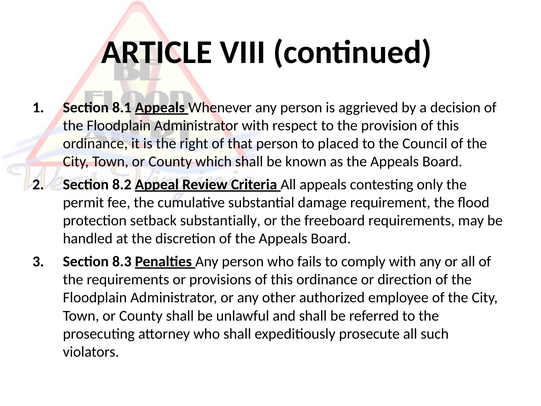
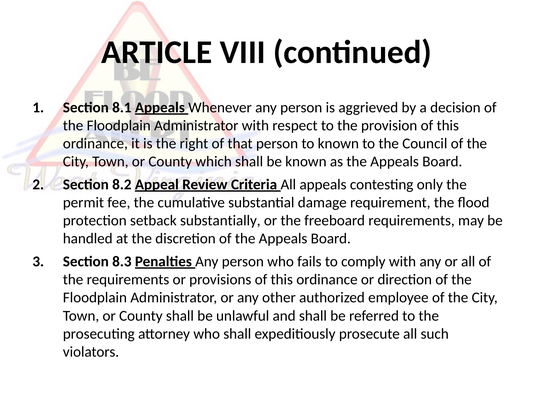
to placed: placed -> known
